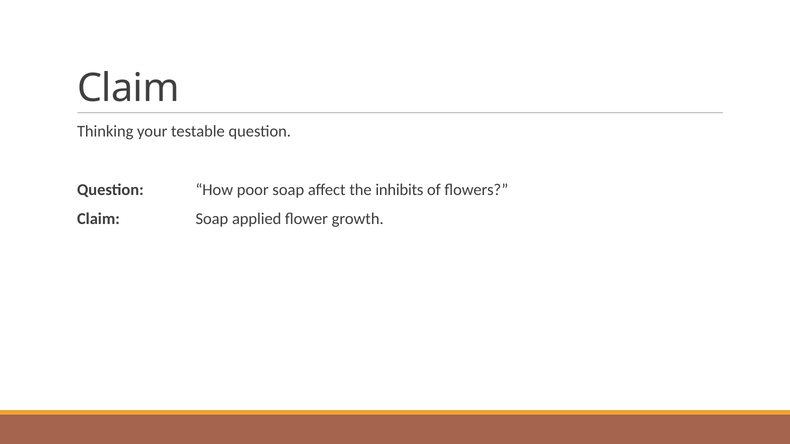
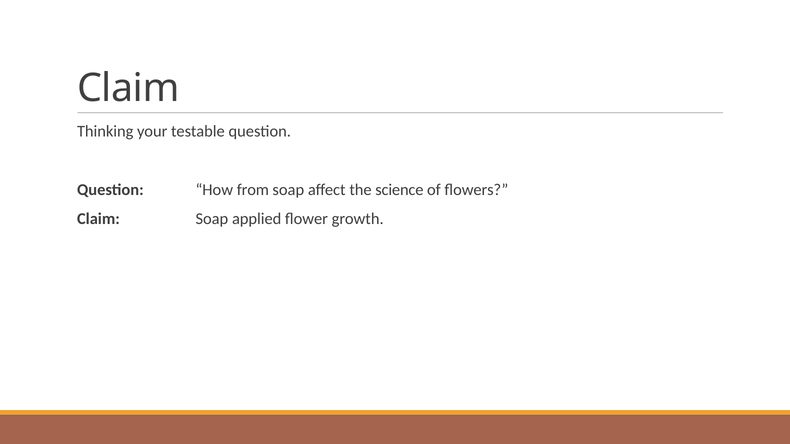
poor: poor -> from
inhibits: inhibits -> science
